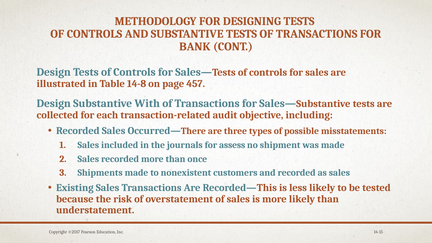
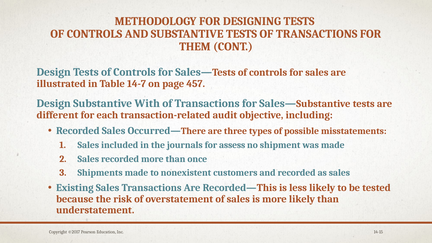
BANK: BANK -> THEM
14-8: 14-8 -> 14-7
collected: collected -> different
